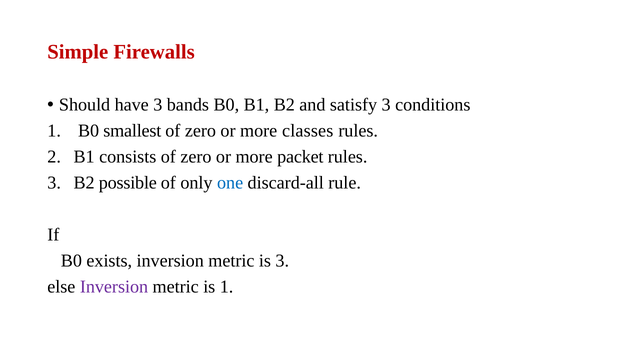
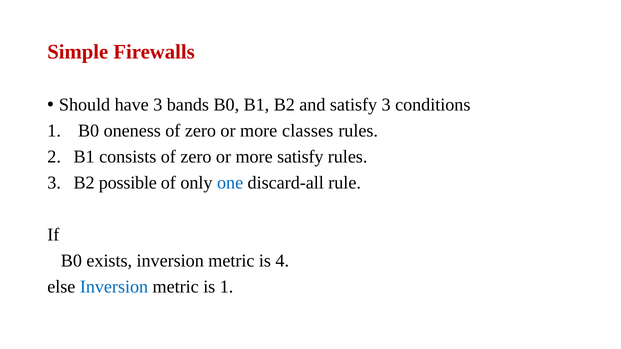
smallest: smallest -> oneness
more packet: packet -> satisfy
is 3: 3 -> 4
Inversion at (114, 287) colour: purple -> blue
